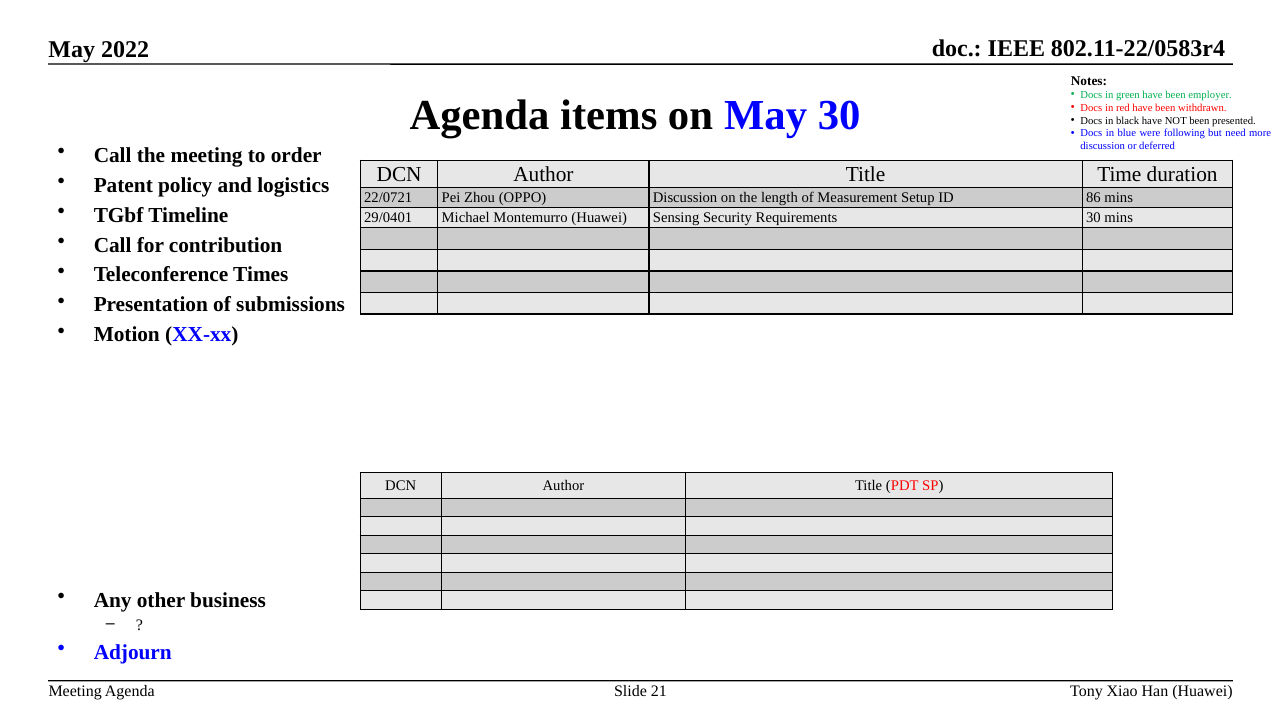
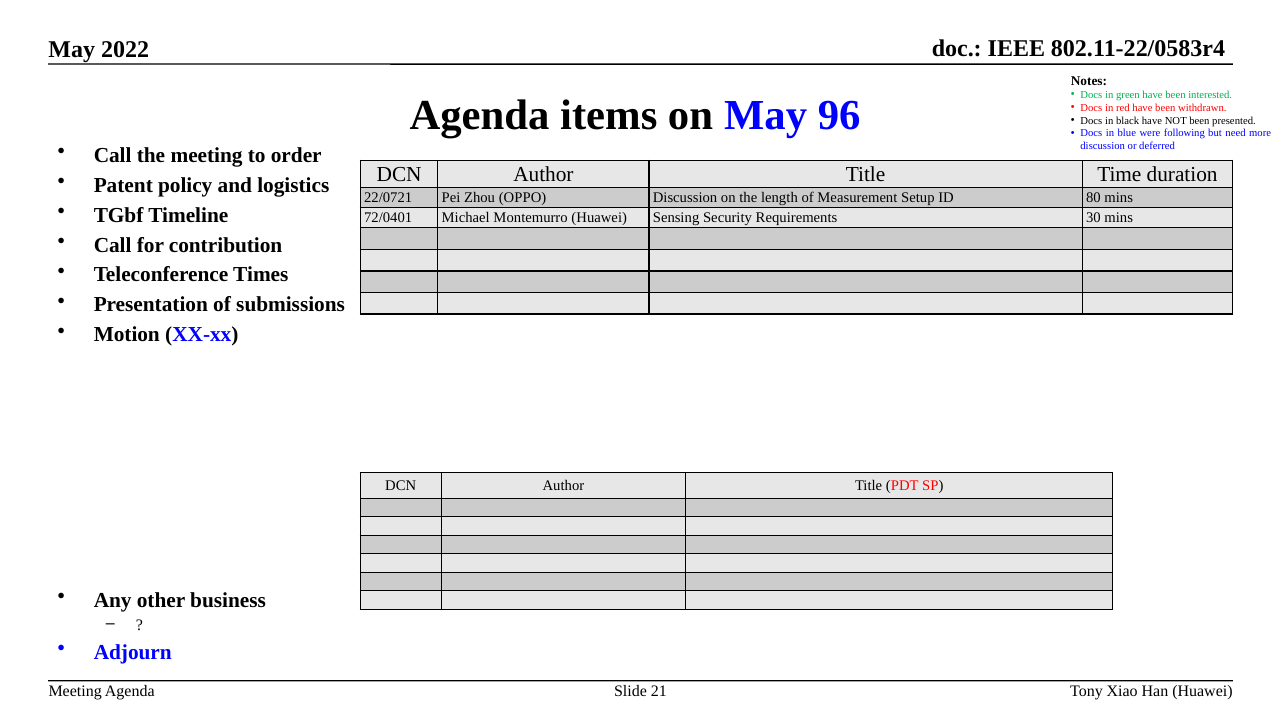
employer: employer -> interested
May 30: 30 -> 96
86: 86 -> 80
29/0401: 29/0401 -> 72/0401
